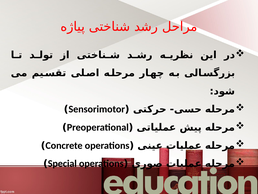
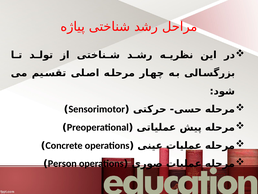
Special: Special -> Person
